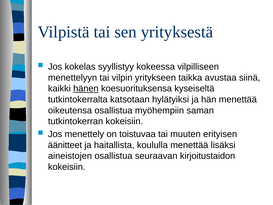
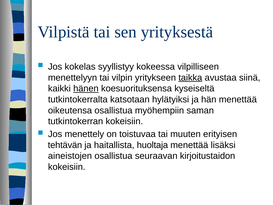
taikka underline: none -> present
äänitteet: äänitteet -> tehtävän
koululla: koululla -> huoltaja
